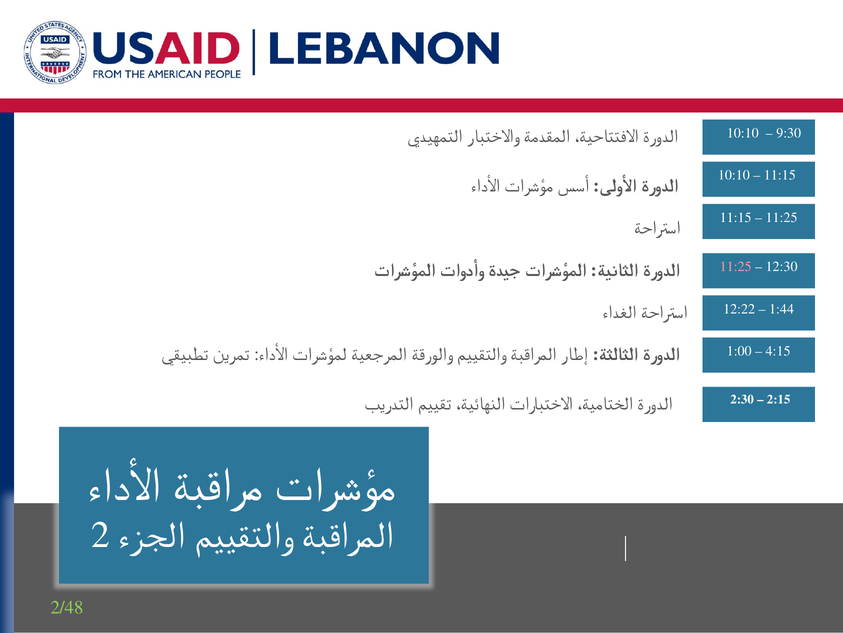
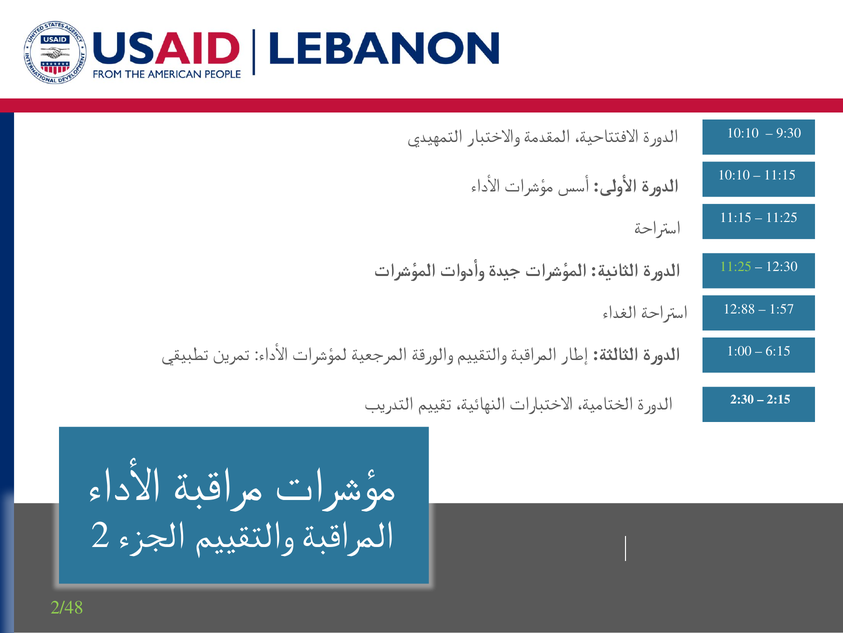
11:25 at (736, 266) colour: pink -> light green
12:22: 12:22 -> 12:88
1:44: 1:44 -> 1:57
4:15: 4:15 -> 6:15
